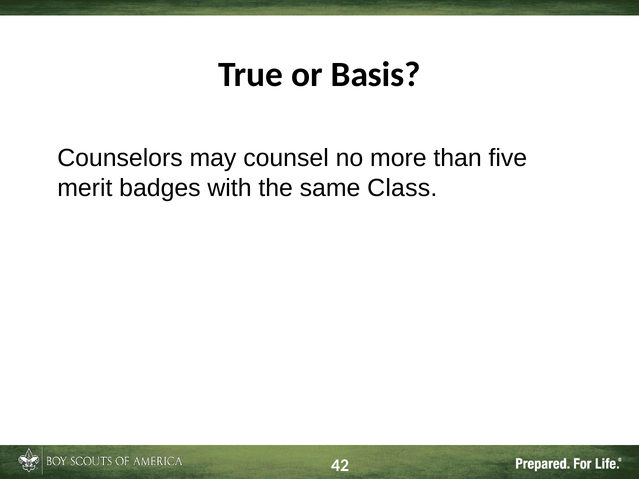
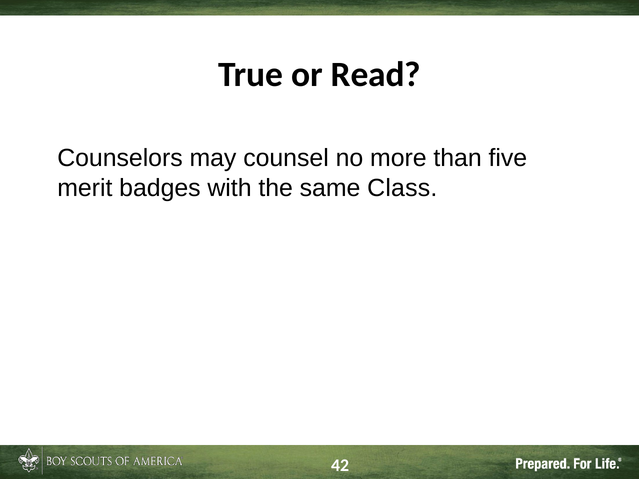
Basis: Basis -> Read
